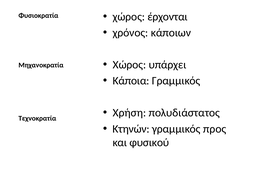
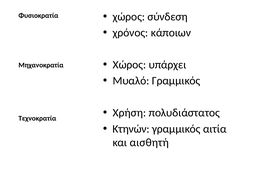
έρχονται: έρχονται -> σύνδεση
Κάποια: Κάποια -> Μυαλό
προς: προς -> αιτία
φυσικού: φυσικού -> αισθητή
